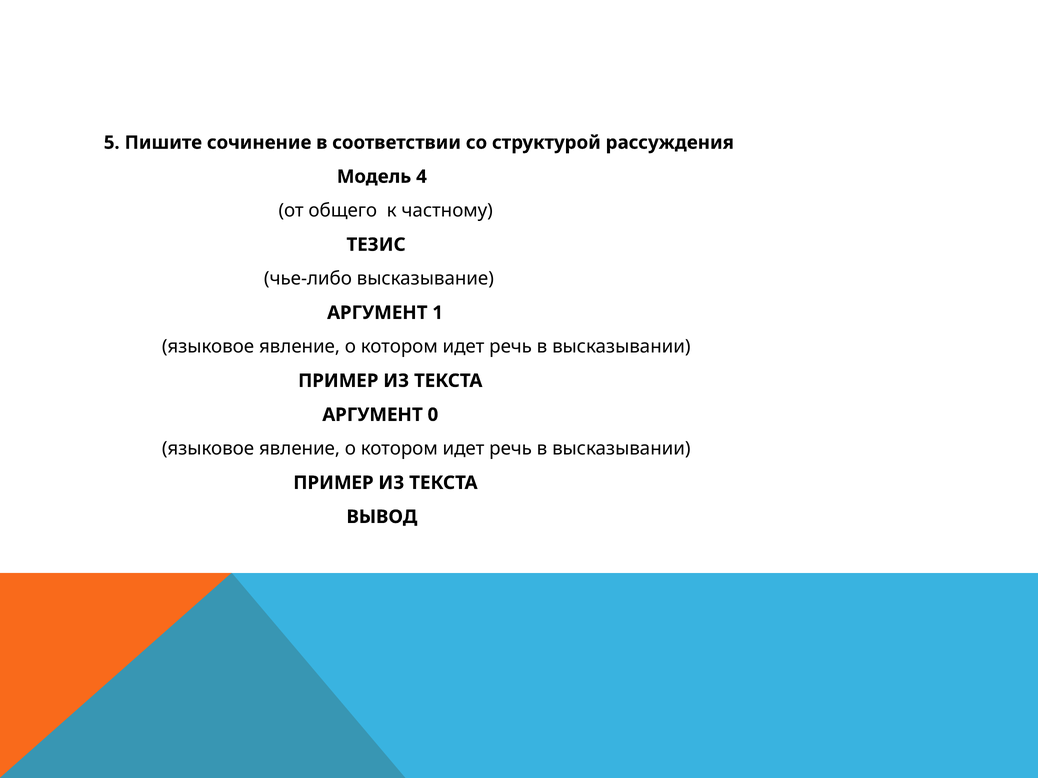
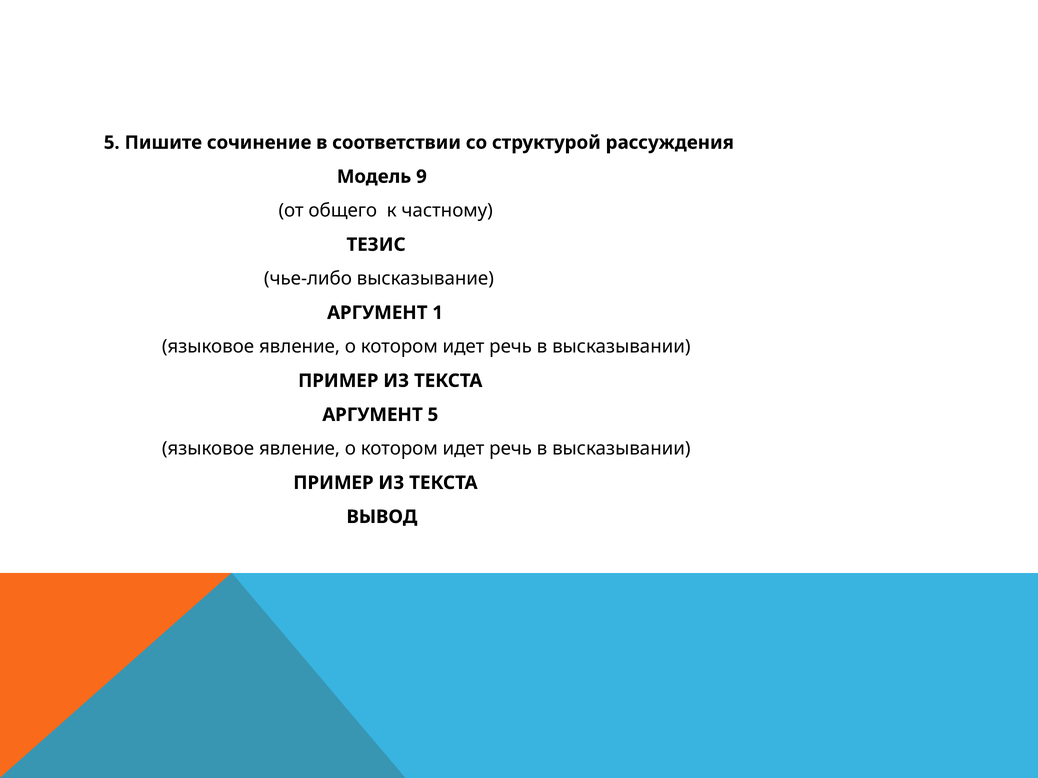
4: 4 -> 9
АРГУМЕНТ 0: 0 -> 5
